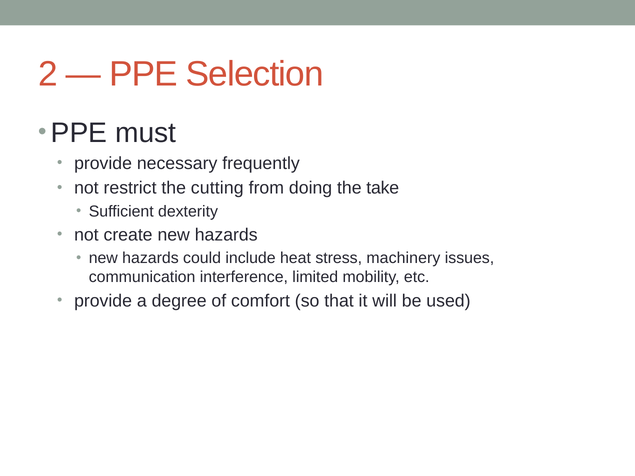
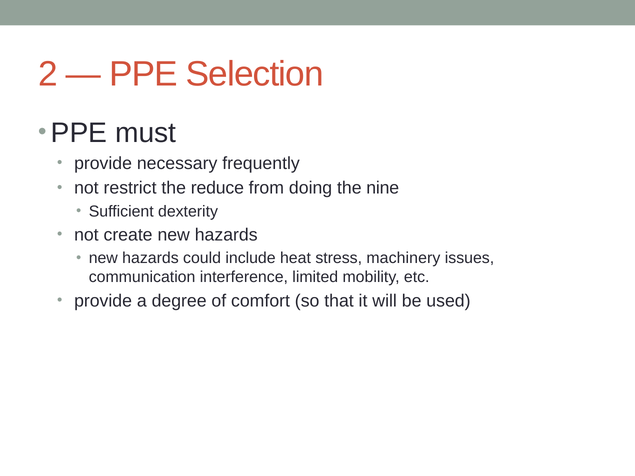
cutting: cutting -> reduce
take: take -> nine
